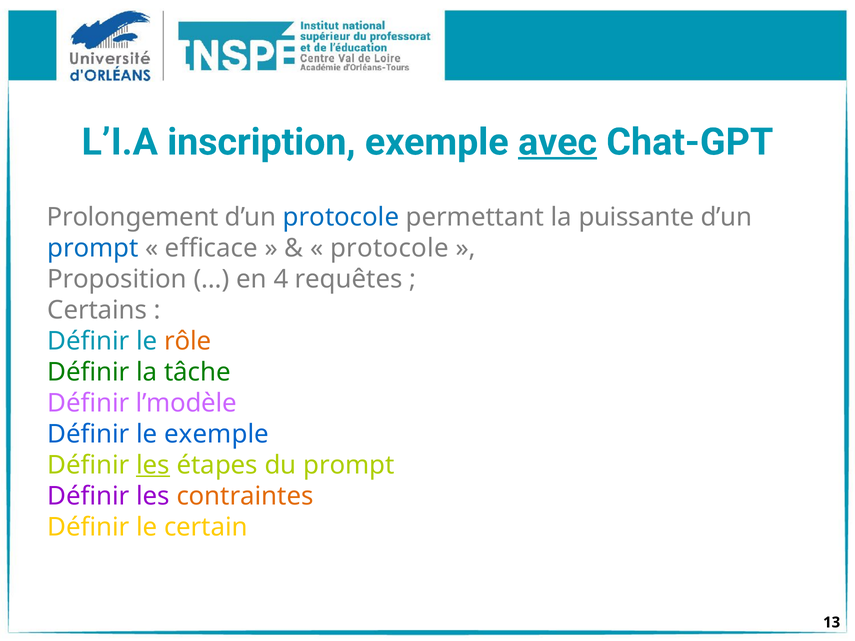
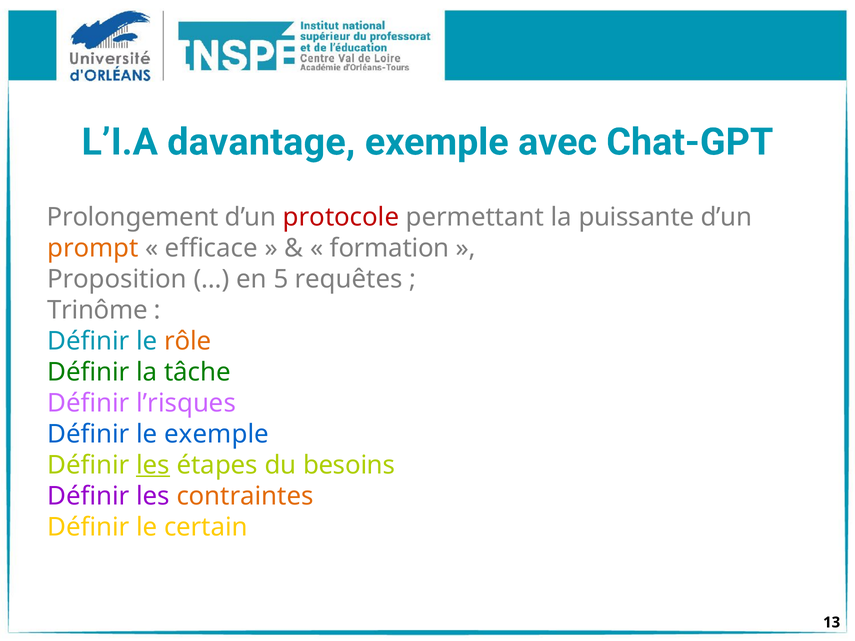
inscription: inscription -> davantage
avec underline: present -> none
protocole at (341, 217) colour: blue -> red
prompt at (93, 248) colour: blue -> orange
protocole at (389, 248): protocole -> formation
4: 4 -> 5
Certains: Certains -> Trinôme
l’modèle: l’modèle -> l’risques
du prompt: prompt -> besoins
